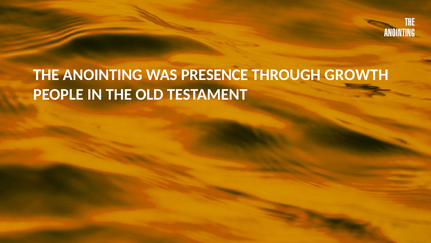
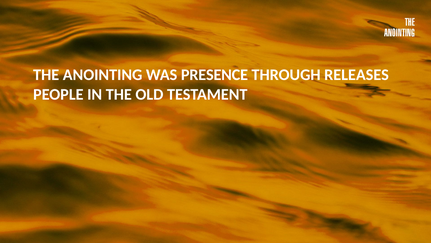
GROWTH: GROWTH -> RELEASES
